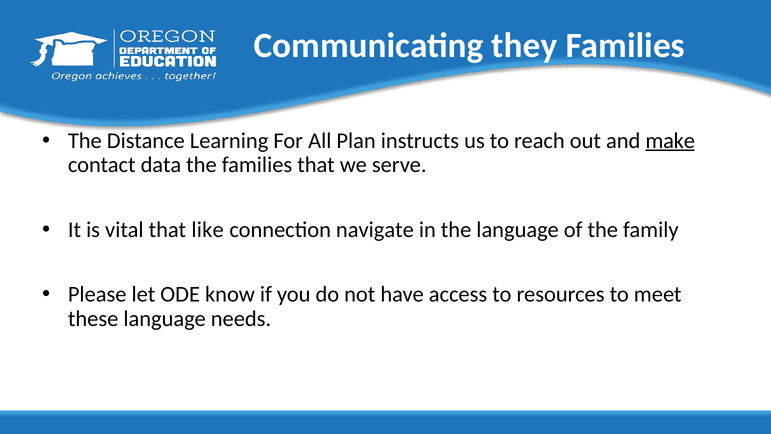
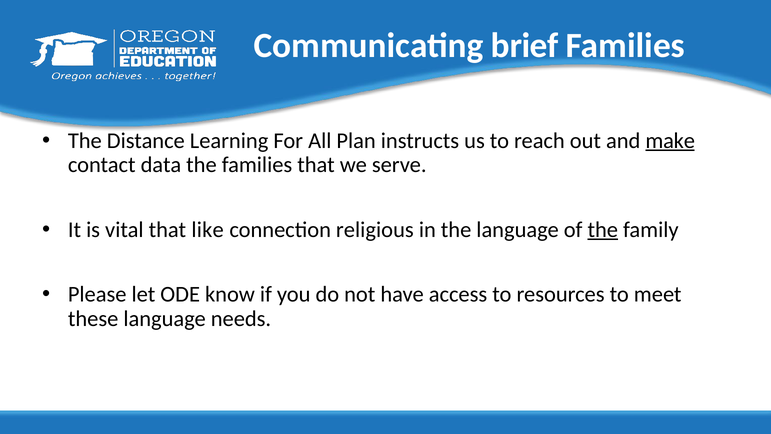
they: they -> brief
navigate: navigate -> religious
the at (603, 229) underline: none -> present
